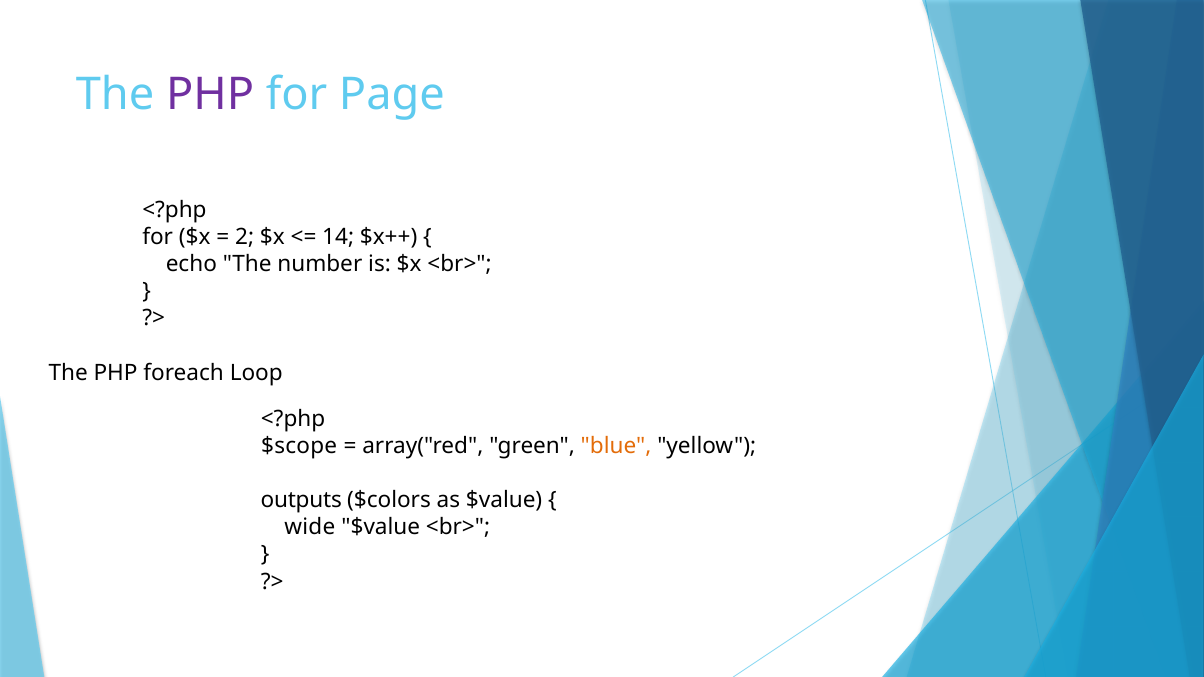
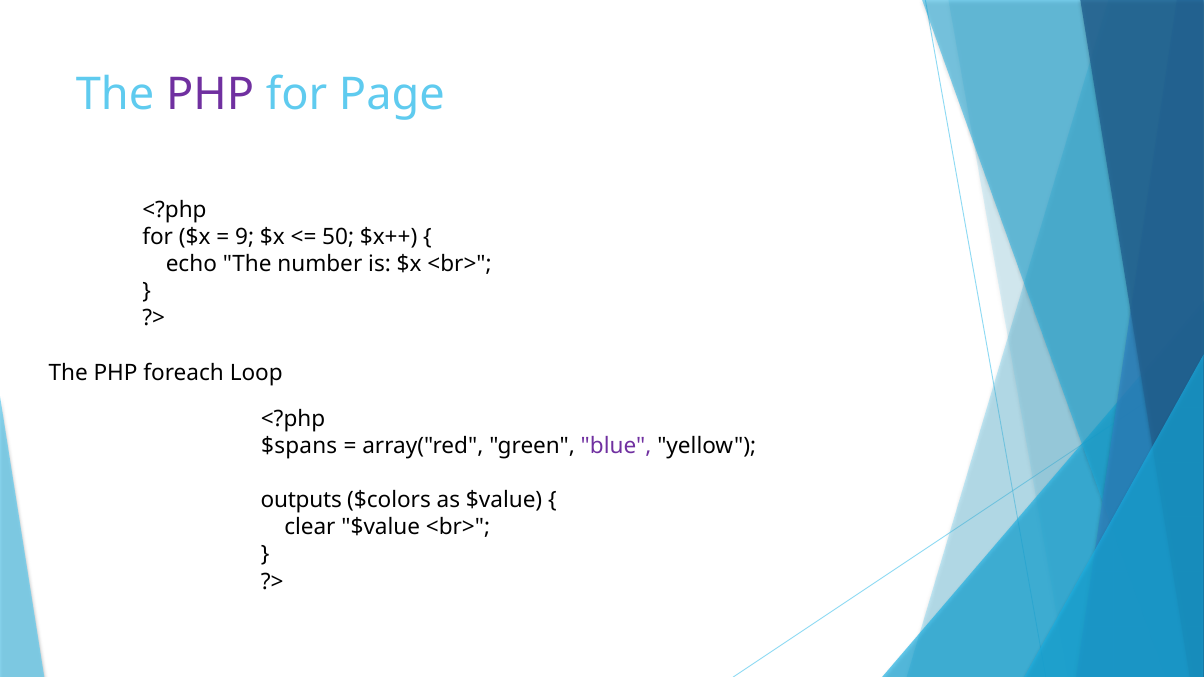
2: 2 -> 9
14: 14 -> 50
$scope: $scope -> $spans
blue colour: orange -> purple
wide: wide -> clear
